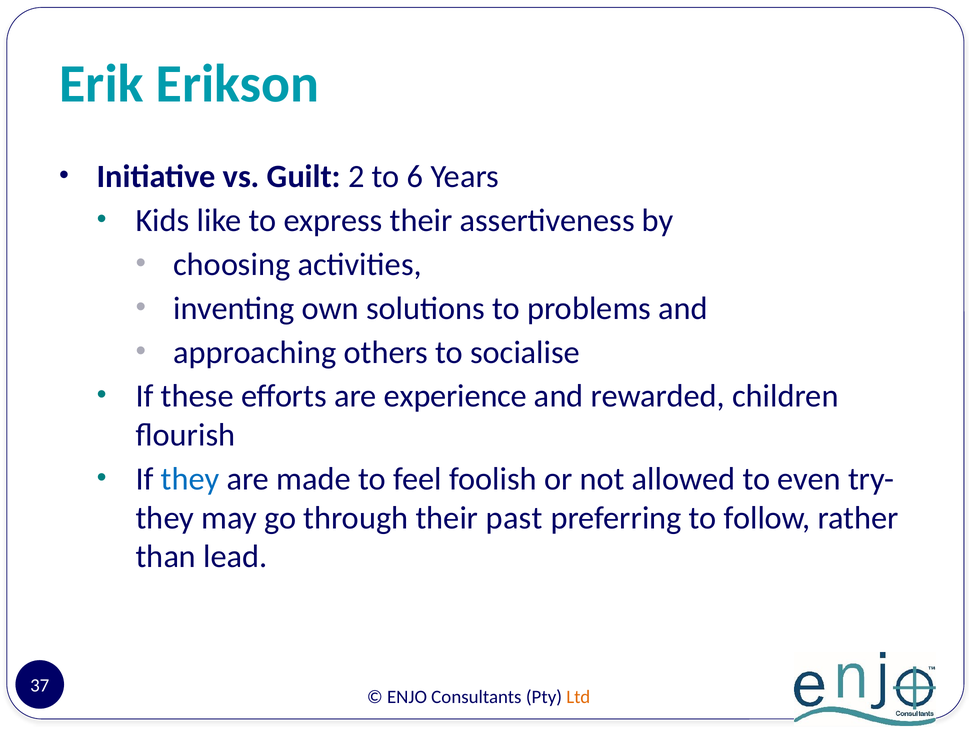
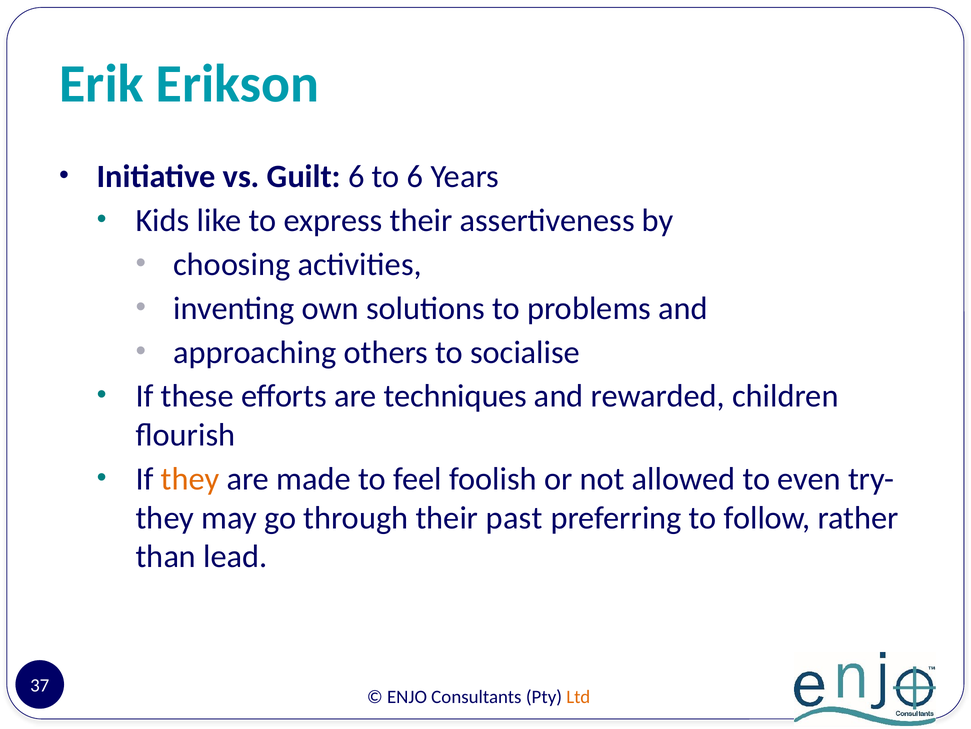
Guilt 2: 2 -> 6
experience: experience -> techniques
they at (190, 478) colour: blue -> orange
